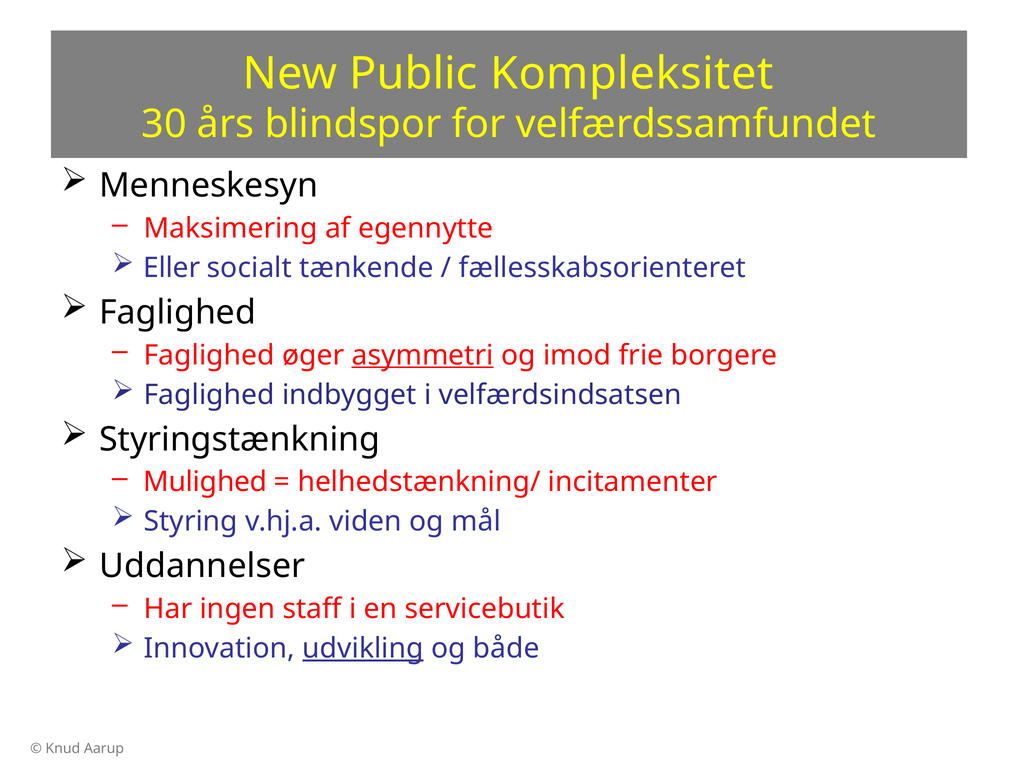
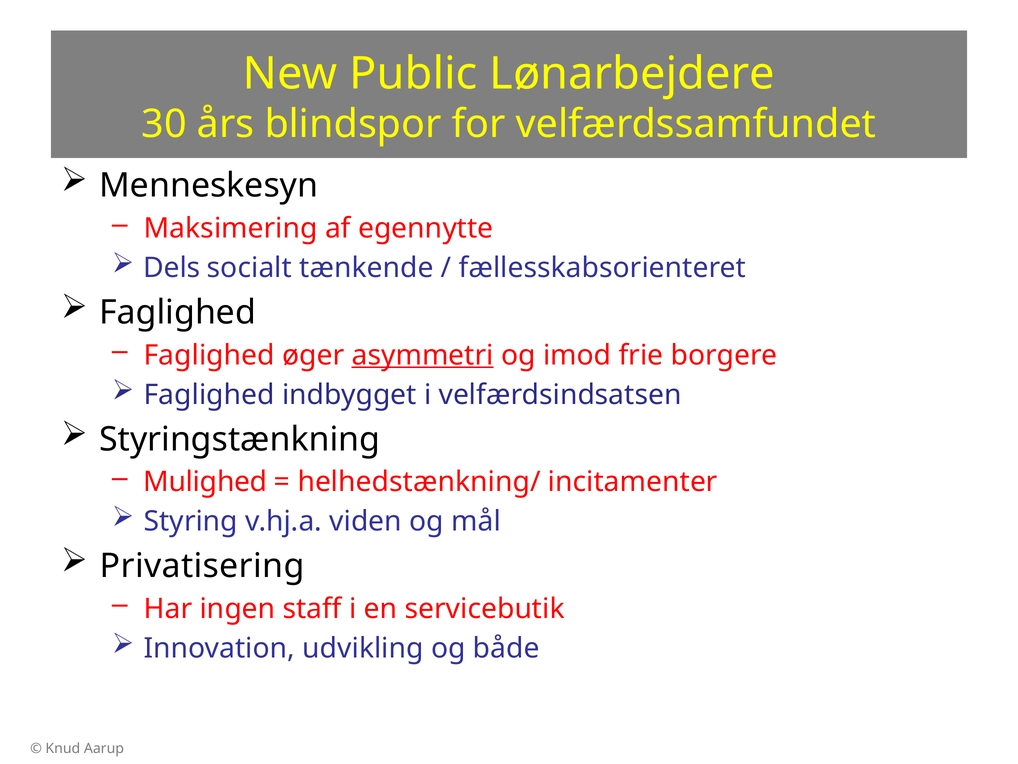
Kompleksitet: Kompleksitet -> Lønarbejdere
Eller: Eller -> Dels
Uddannelser: Uddannelser -> Privatisering
udvikling underline: present -> none
